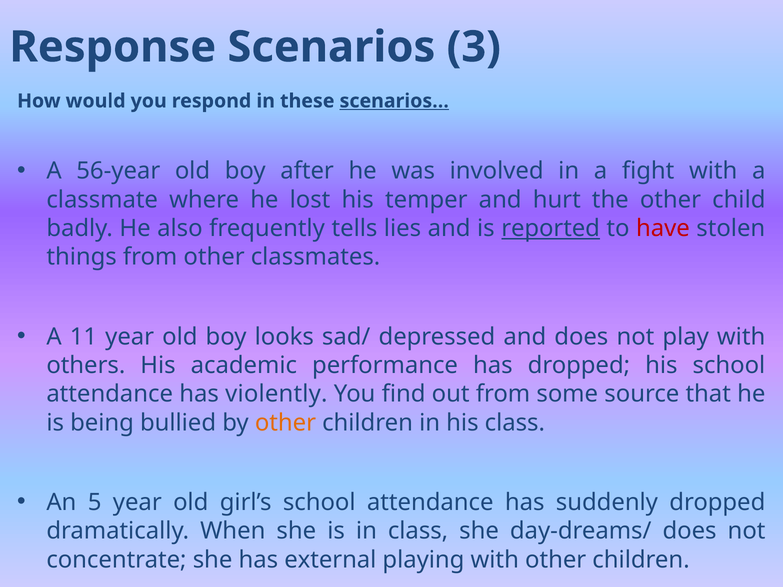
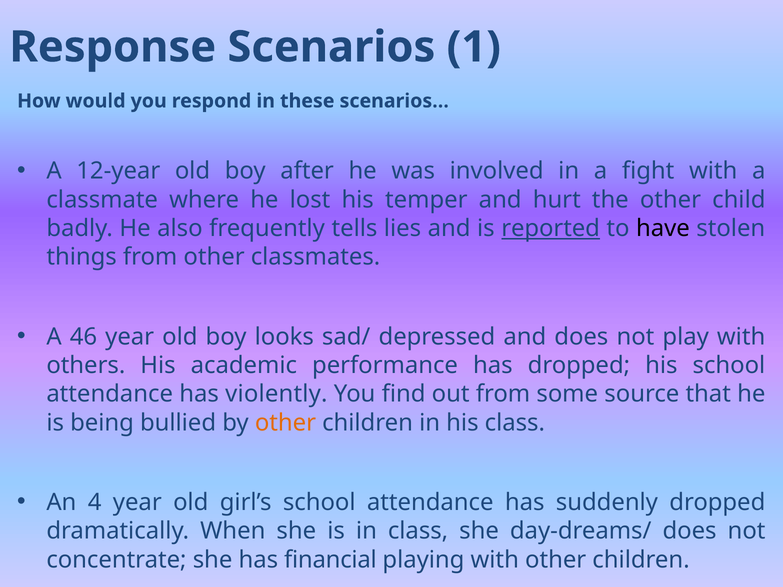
3: 3 -> 1
scenarios… underline: present -> none
56-year: 56-year -> 12-year
have colour: red -> black
11: 11 -> 46
5: 5 -> 4
external: external -> financial
